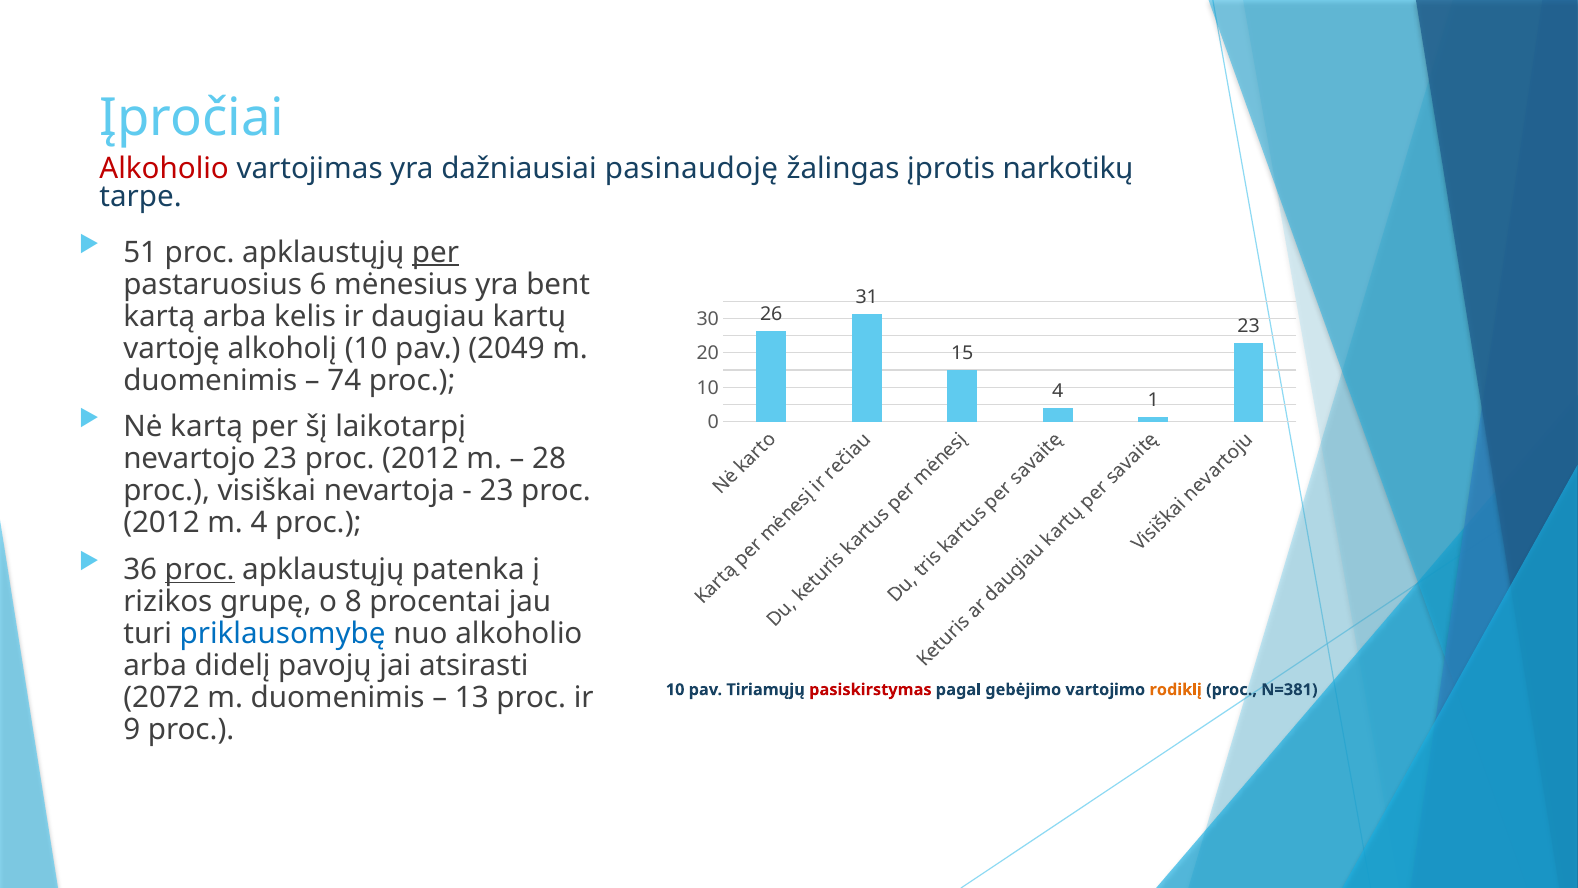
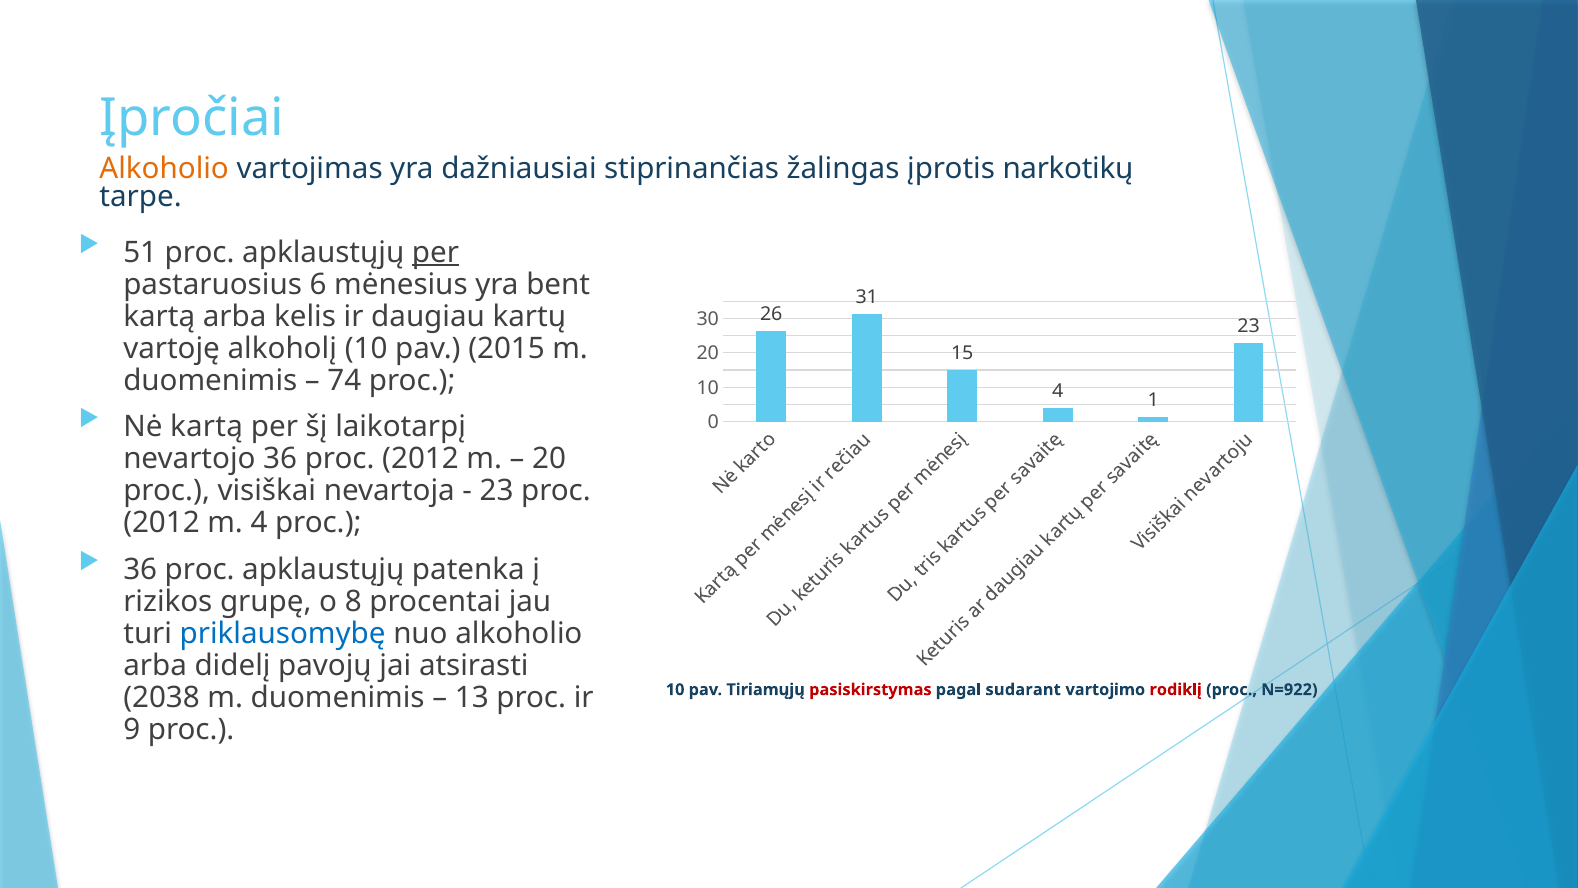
Alkoholio at (164, 168) colour: red -> orange
pasinaudoję: pasinaudoję -> stiprinančias
2049: 2049 -> 2015
nevartojo 23: 23 -> 36
28 at (549, 459): 28 -> 20
proc at (200, 569) underline: present -> none
gebėjimo: gebėjimo -> sudarant
rodiklį colour: orange -> red
N=381: N=381 -> N=922
2072: 2072 -> 2038
